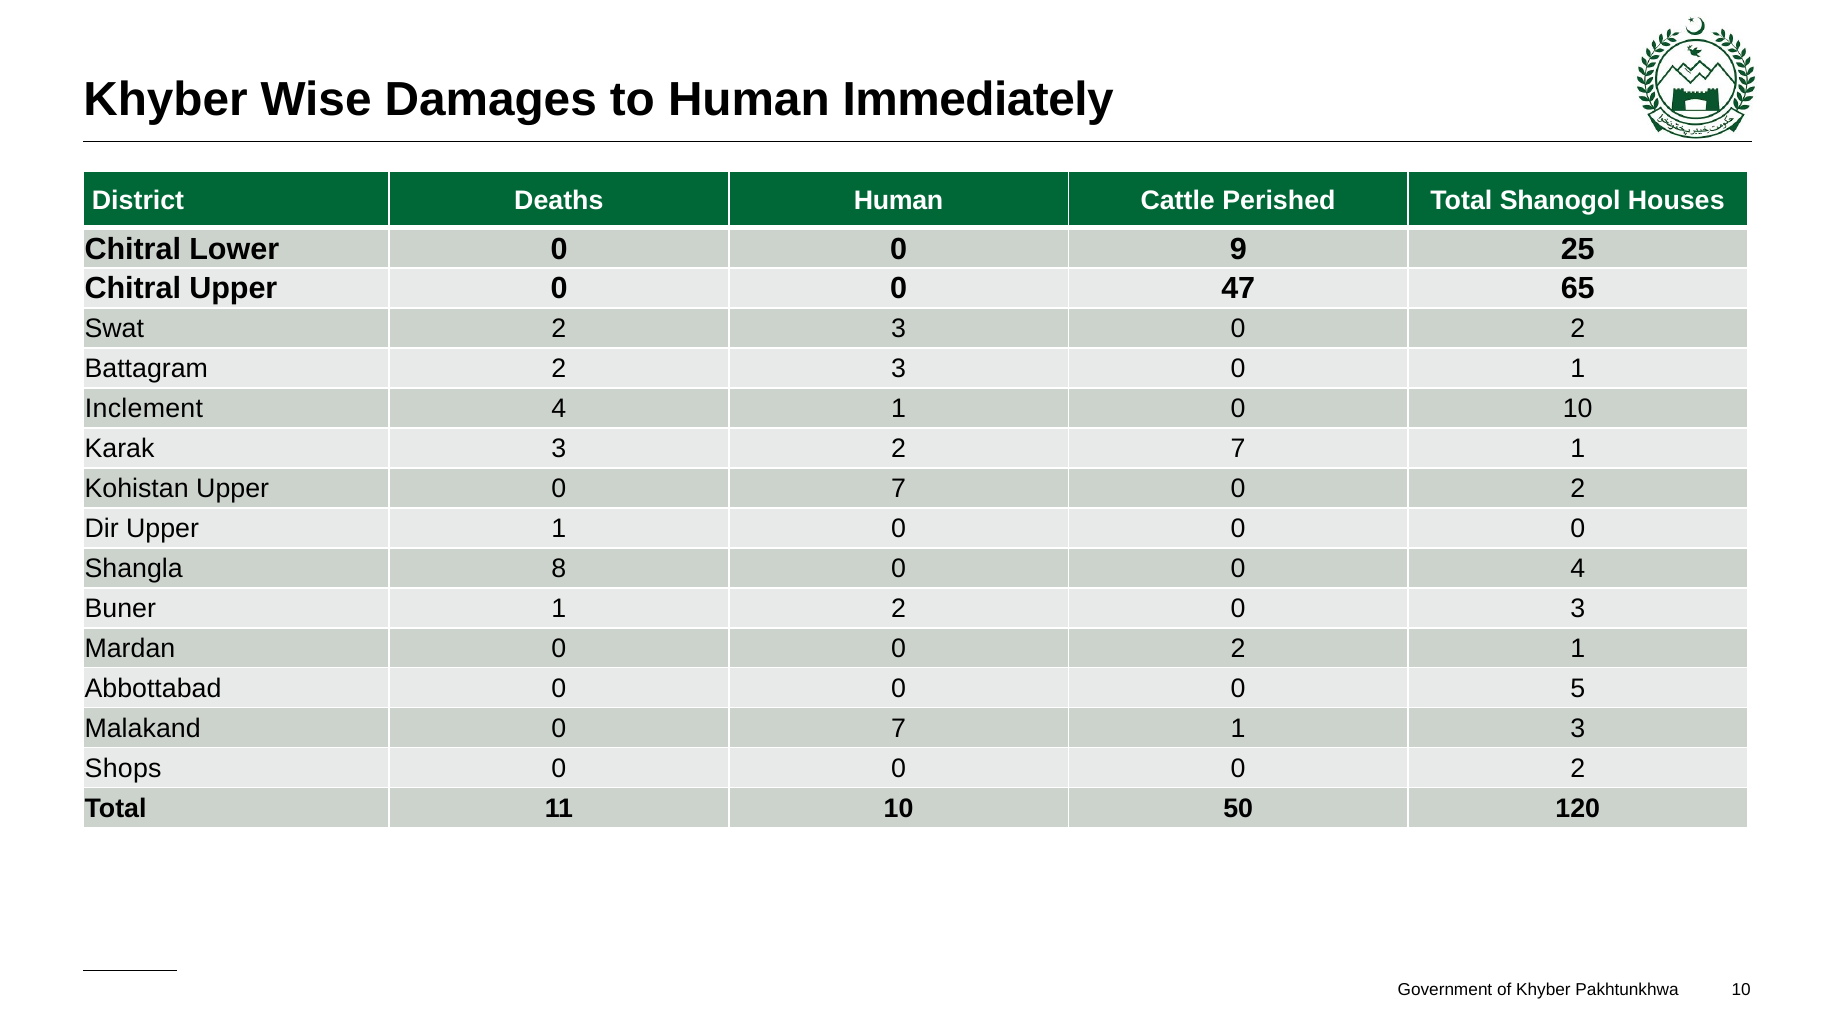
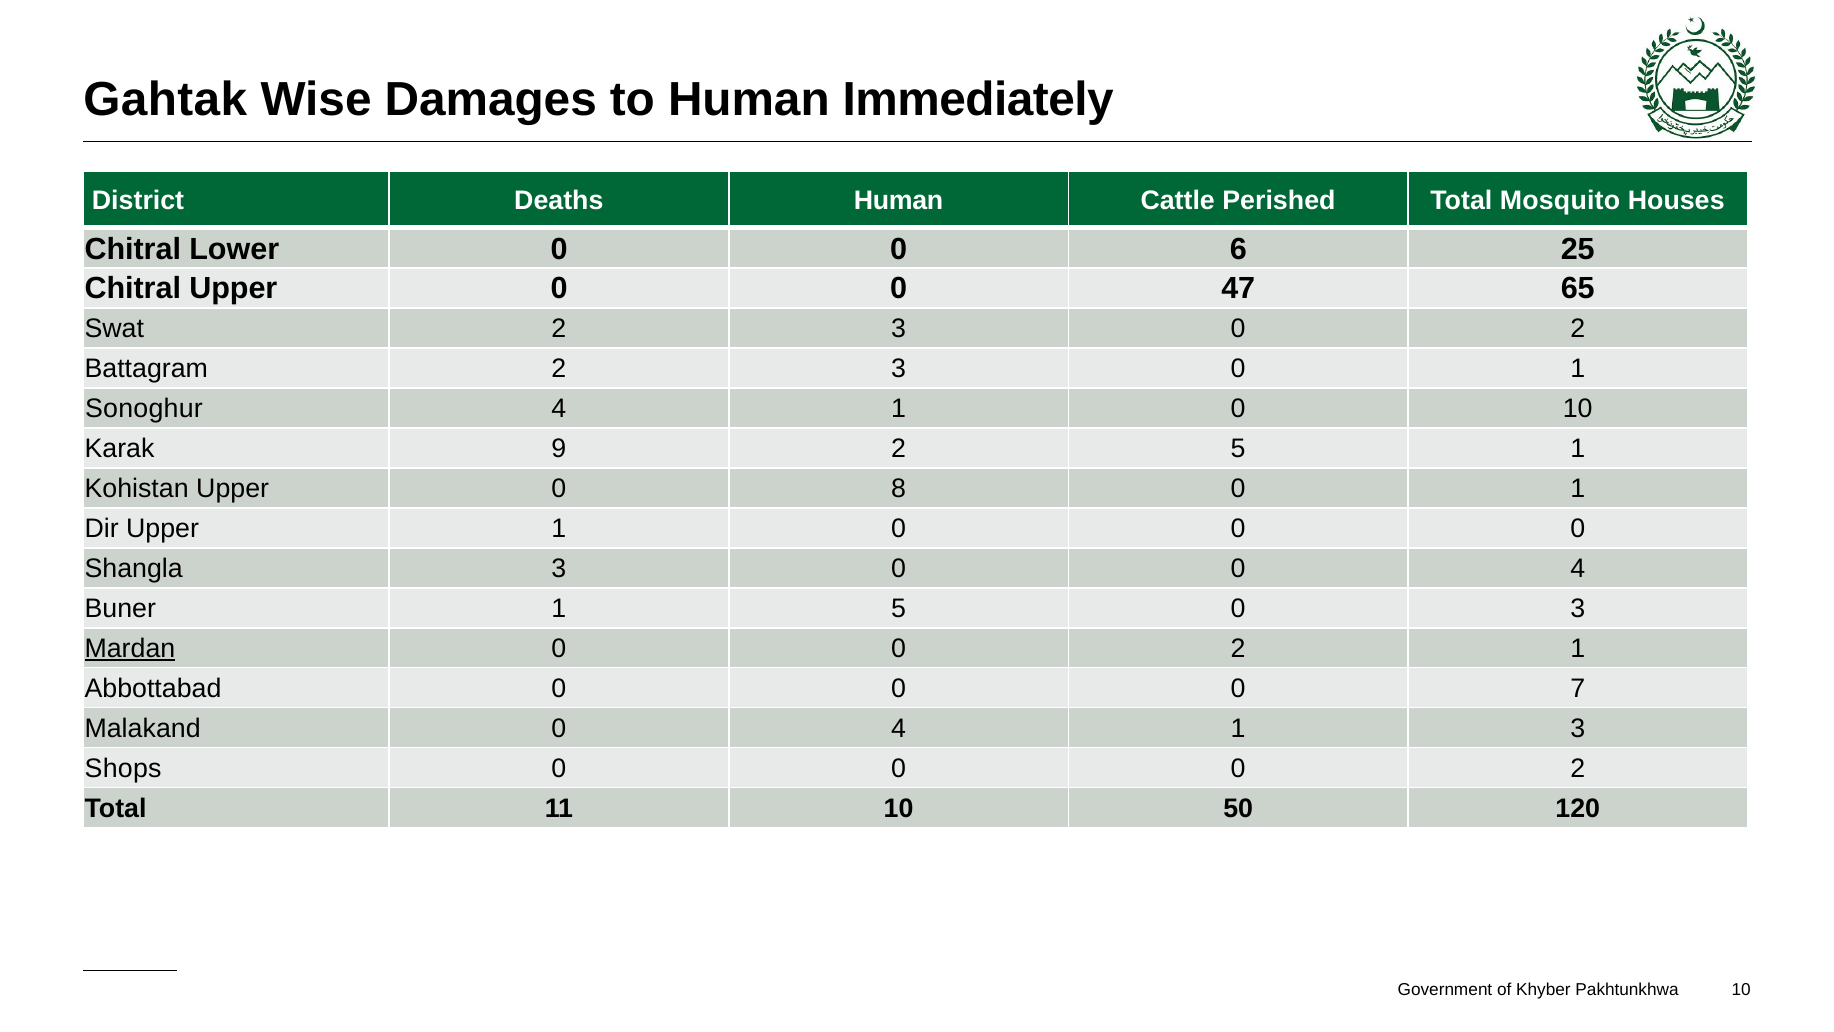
Khyber at (166, 99): Khyber -> Gahtak
Shanogol: Shanogol -> Mosquito
9: 9 -> 6
Inclement: Inclement -> Sonoghur
Karak 3: 3 -> 9
2 7: 7 -> 5
Upper 0 7: 7 -> 8
2 at (1578, 489): 2 -> 1
Shangla 8: 8 -> 3
1 2: 2 -> 5
Mardan underline: none -> present
5: 5 -> 7
Malakand 0 7: 7 -> 4
